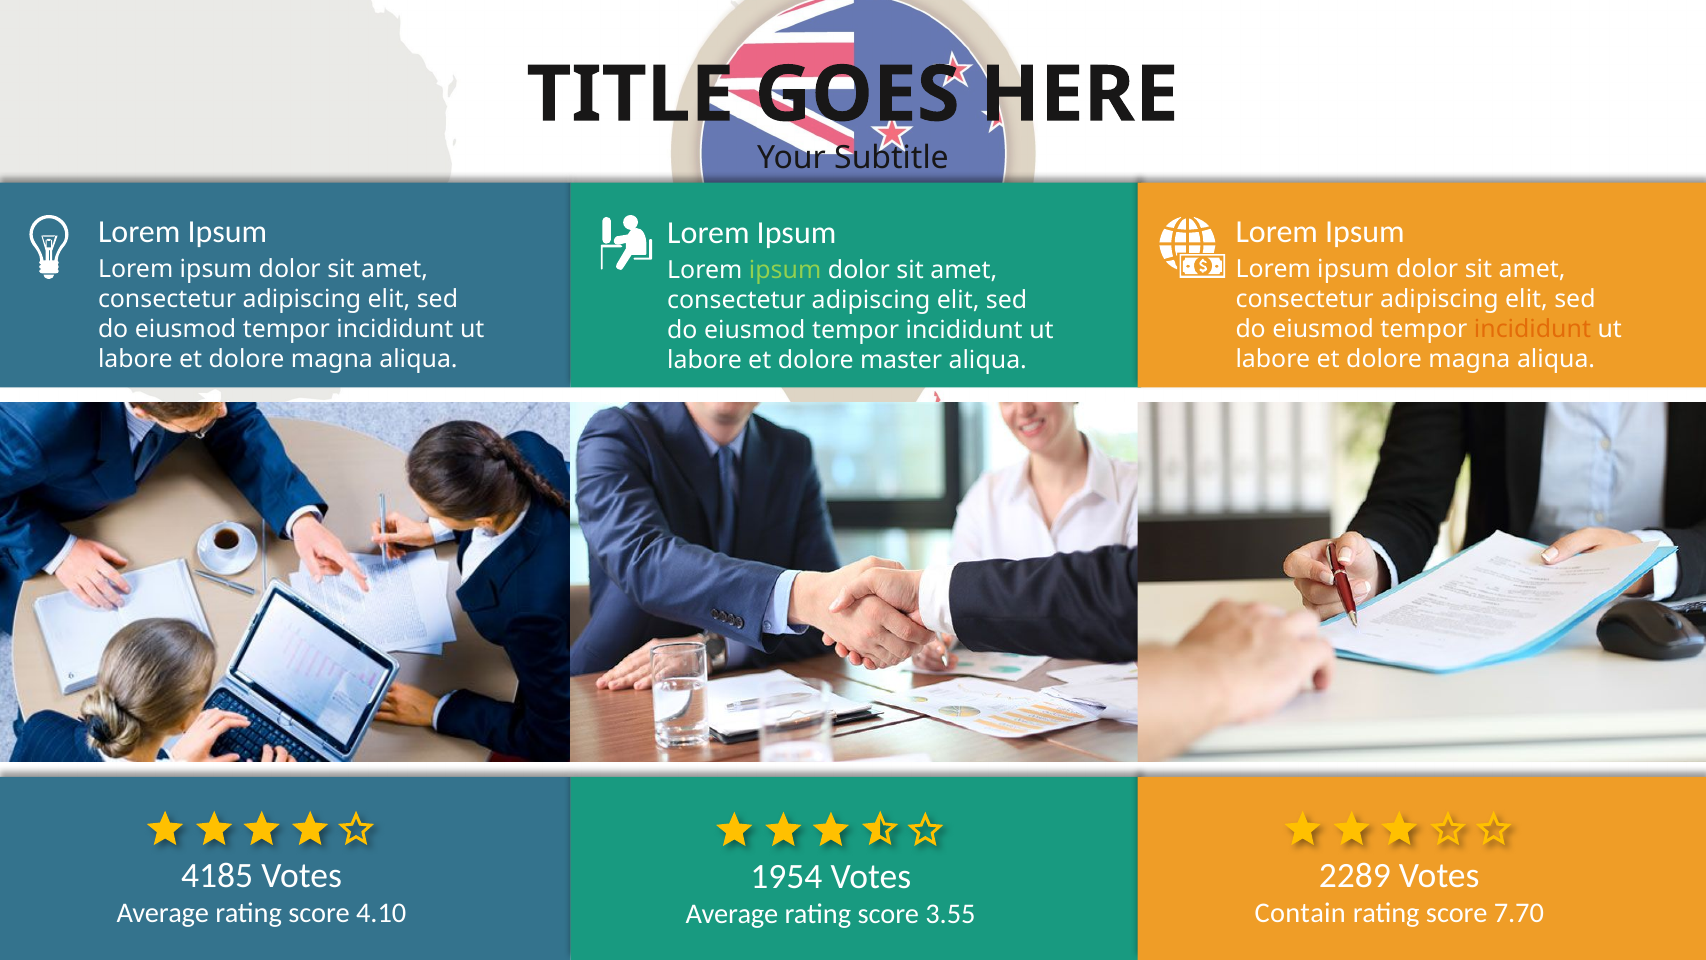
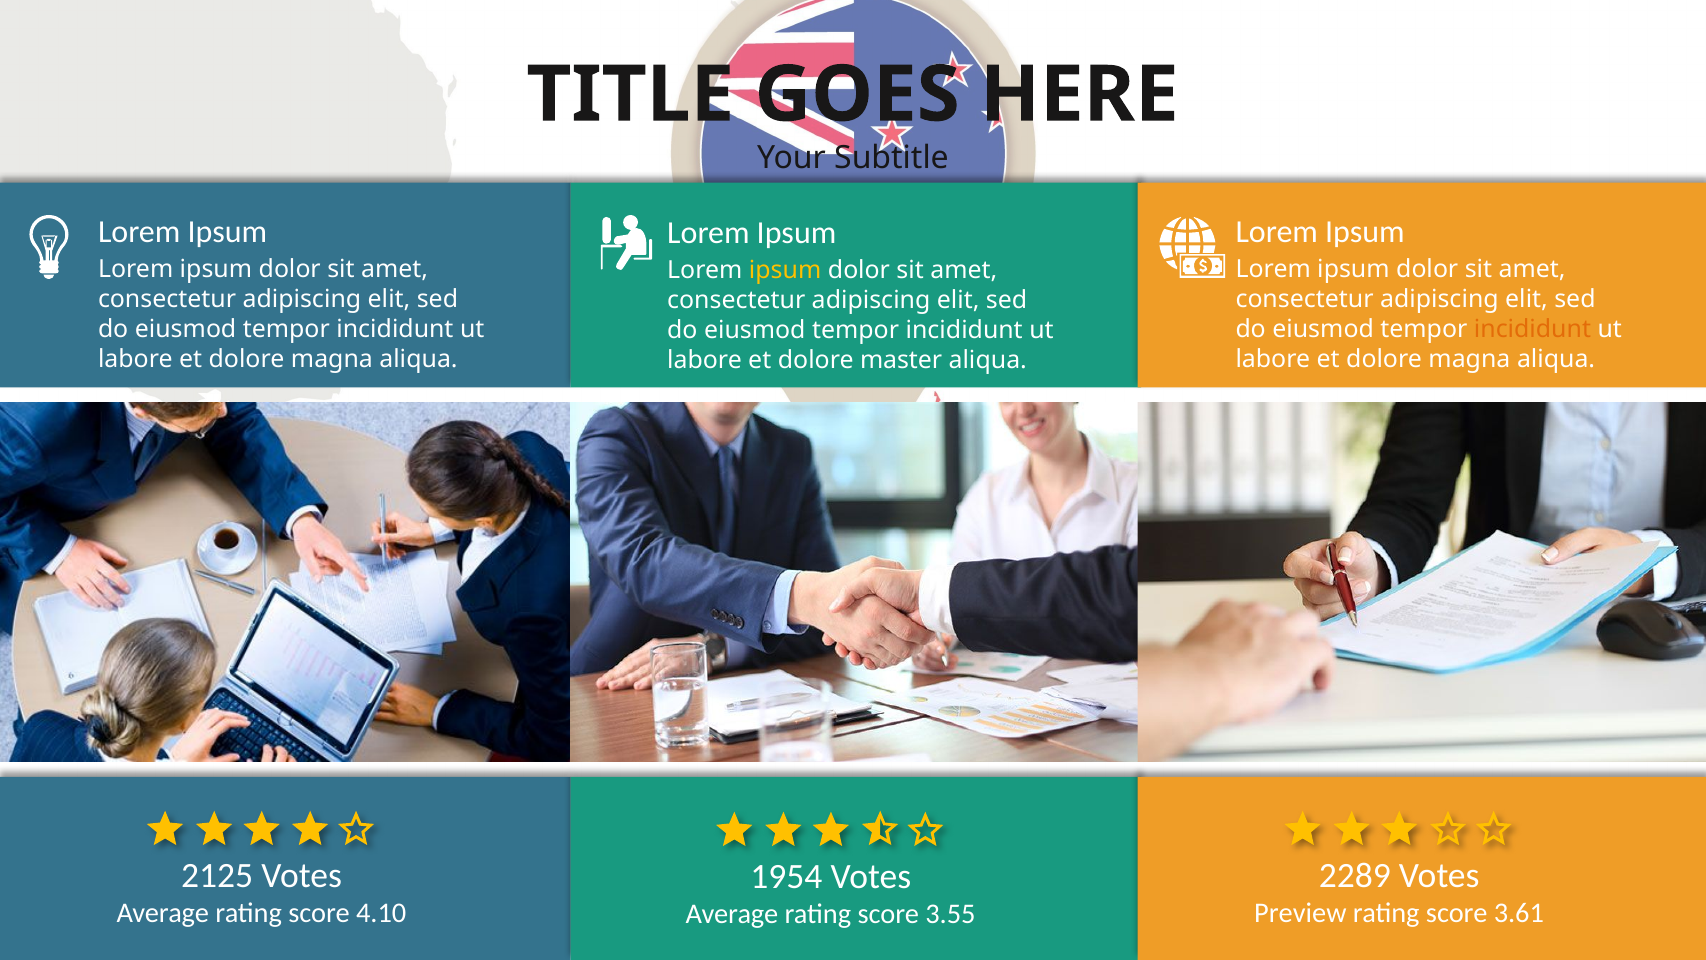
ipsum at (785, 271) colour: light green -> yellow
4185: 4185 -> 2125
Contain: Contain -> Preview
7.70: 7.70 -> 3.61
